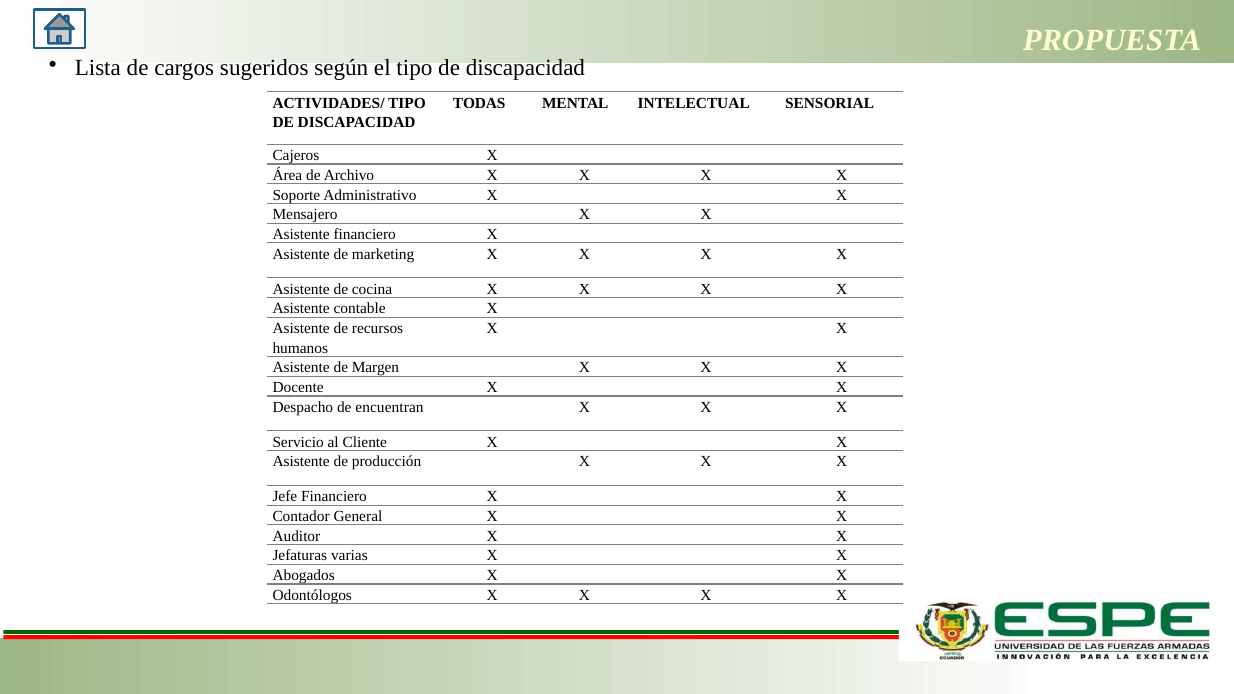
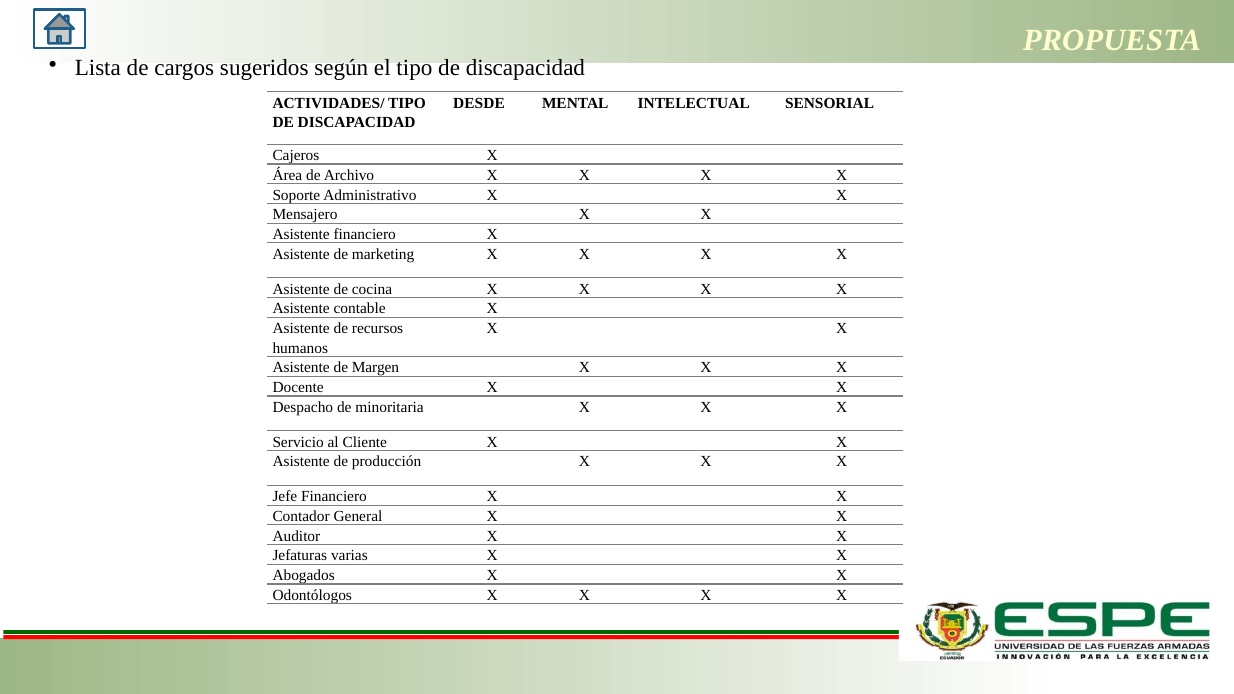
TODAS: TODAS -> DESDE
encuentran: encuentran -> minoritaria
